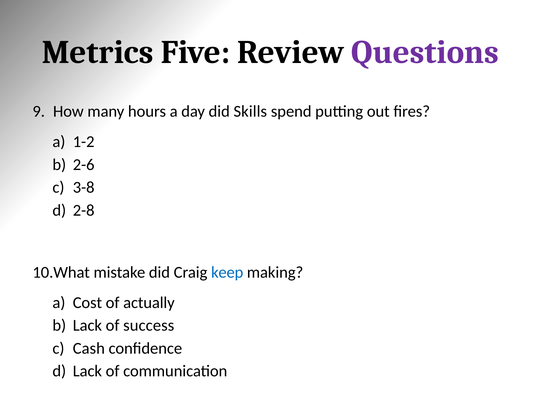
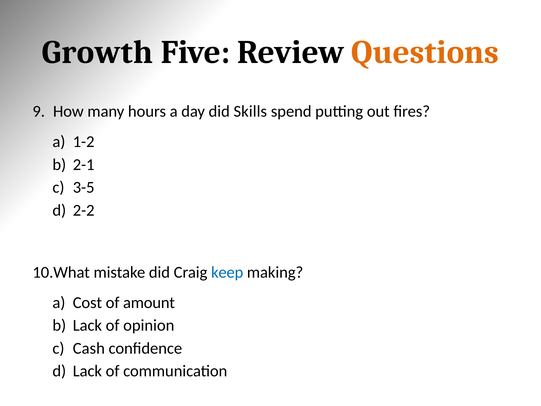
Metrics: Metrics -> Growth
Questions colour: purple -> orange
2-6: 2-6 -> 2-1
3-8: 3-8 -> 3-5
2-8: 2-8 -> 2-2
actually: actually -> amount
success: success -> opinion
